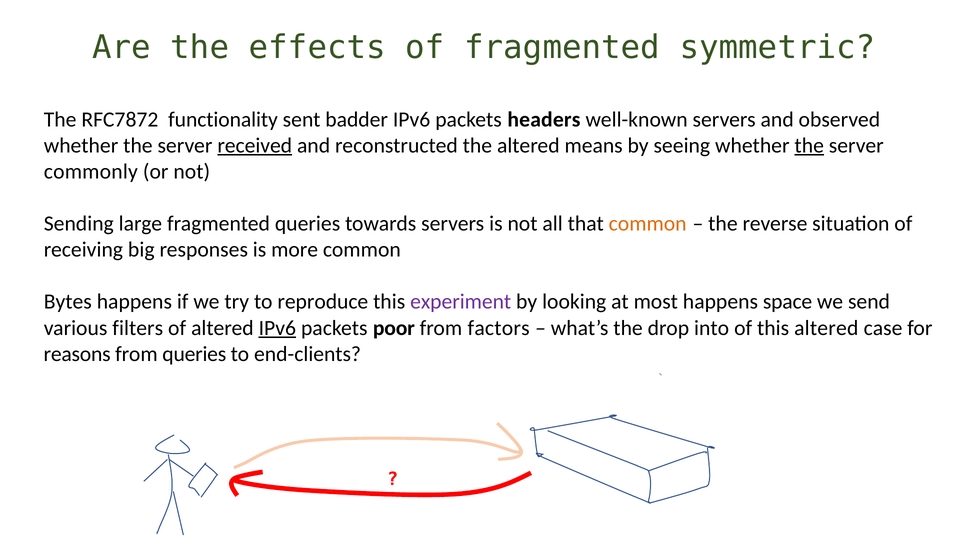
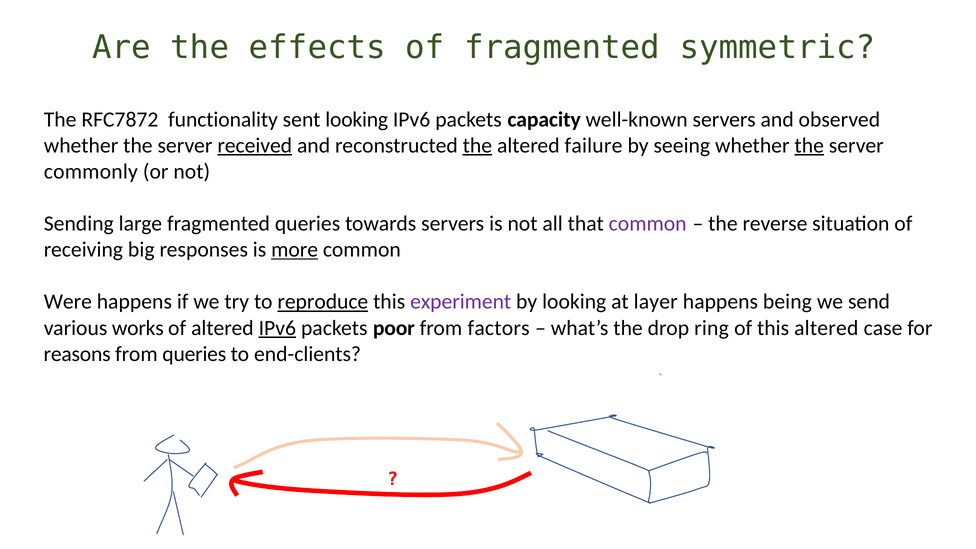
sent badder: badder -> looking
headers: headers -> capacity
the at (477, 146) underline: none -> present
means: means -> failure
common at (648, 224) colour: orange -> purple
more underline: none -> present
Bytes: Bytes -> Were
reproduce underline: none -> present
most: most -> layer
space: space -> being
filters: filters -> works
into: into -> ring
